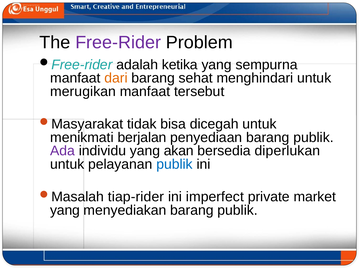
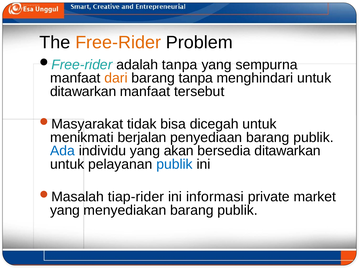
Free-Rider colour: purple -> orange
adalah ketika: ketika -> tanpa
barang sehat: sehat -> tanpa
merugikan at (83, 92): merugikan -> ditawarkan
Ada colour: purple -> blue
bersedia diperlukan: diperlukan -> ditawarkan
imperfect: imperfect -> informasi
